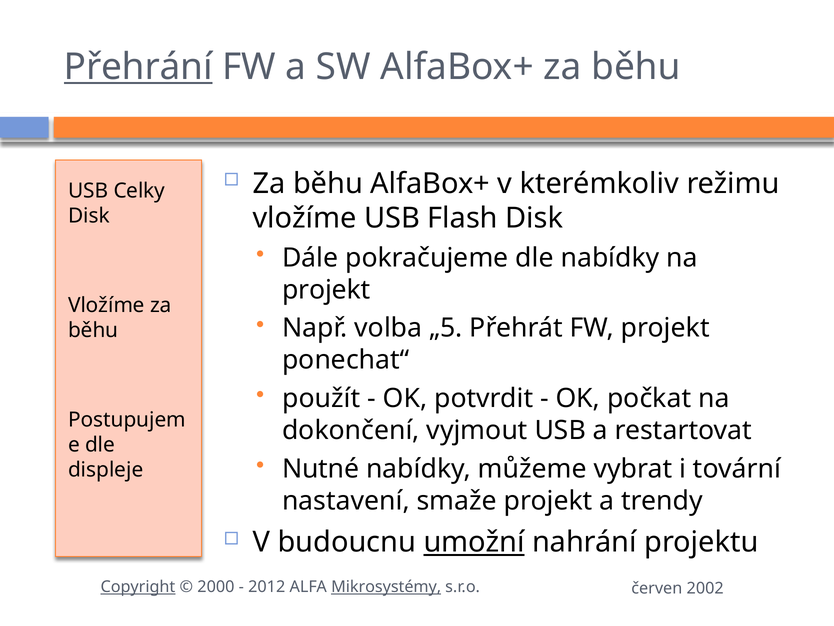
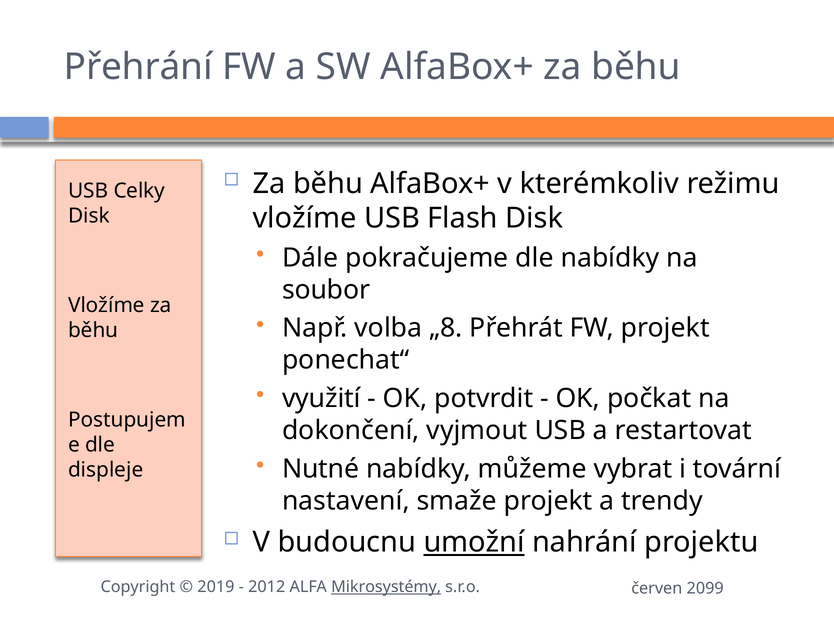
Přehrání underline: present -> none
projekt at (326, 290): projekt -> soubor
„5: „5 -> „8
použít: použít -> využití
Copyright underline: present -> none
2000: 2000 -> 2019
2002: 2002 -> 2099
